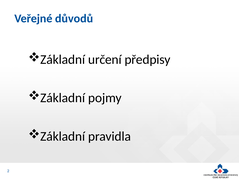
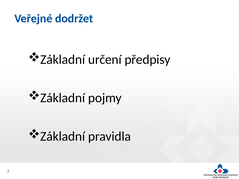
důvodů: důvodů -> dodržet
